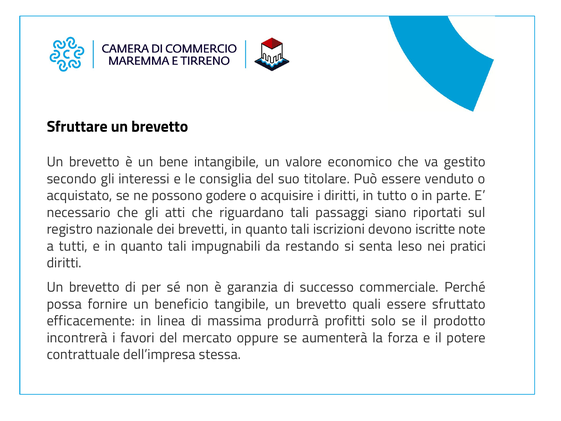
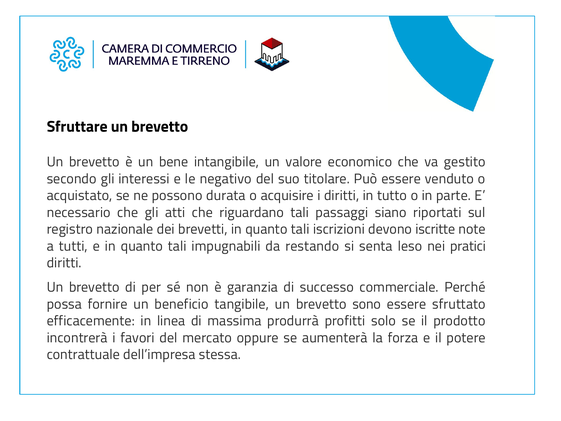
consiglia: consiglia -> negativo
godere: godere -> durata
quali: quali -> sono
